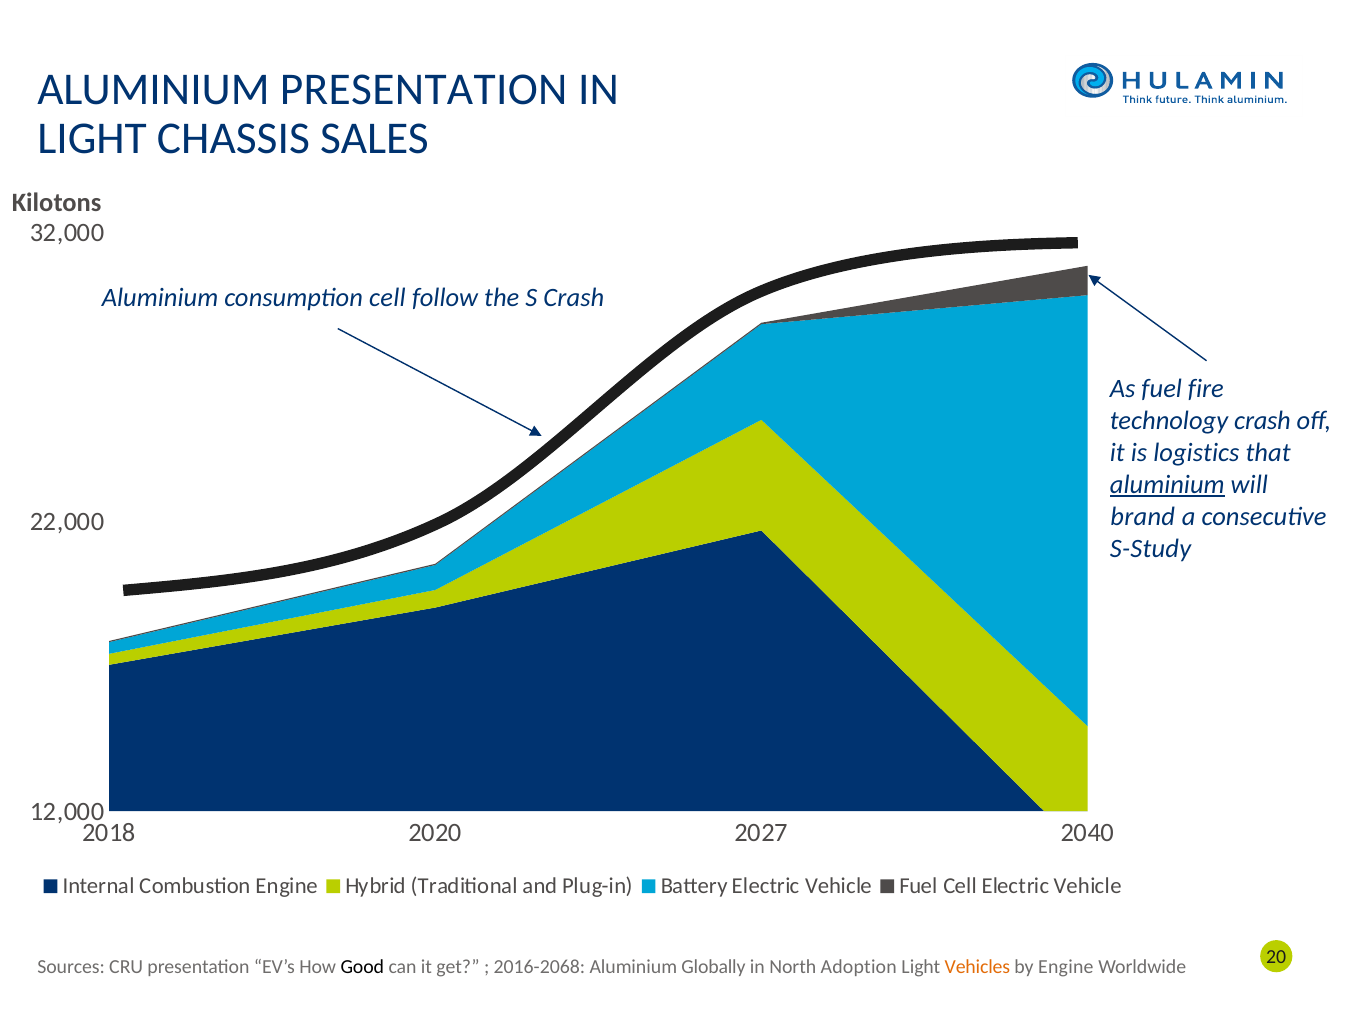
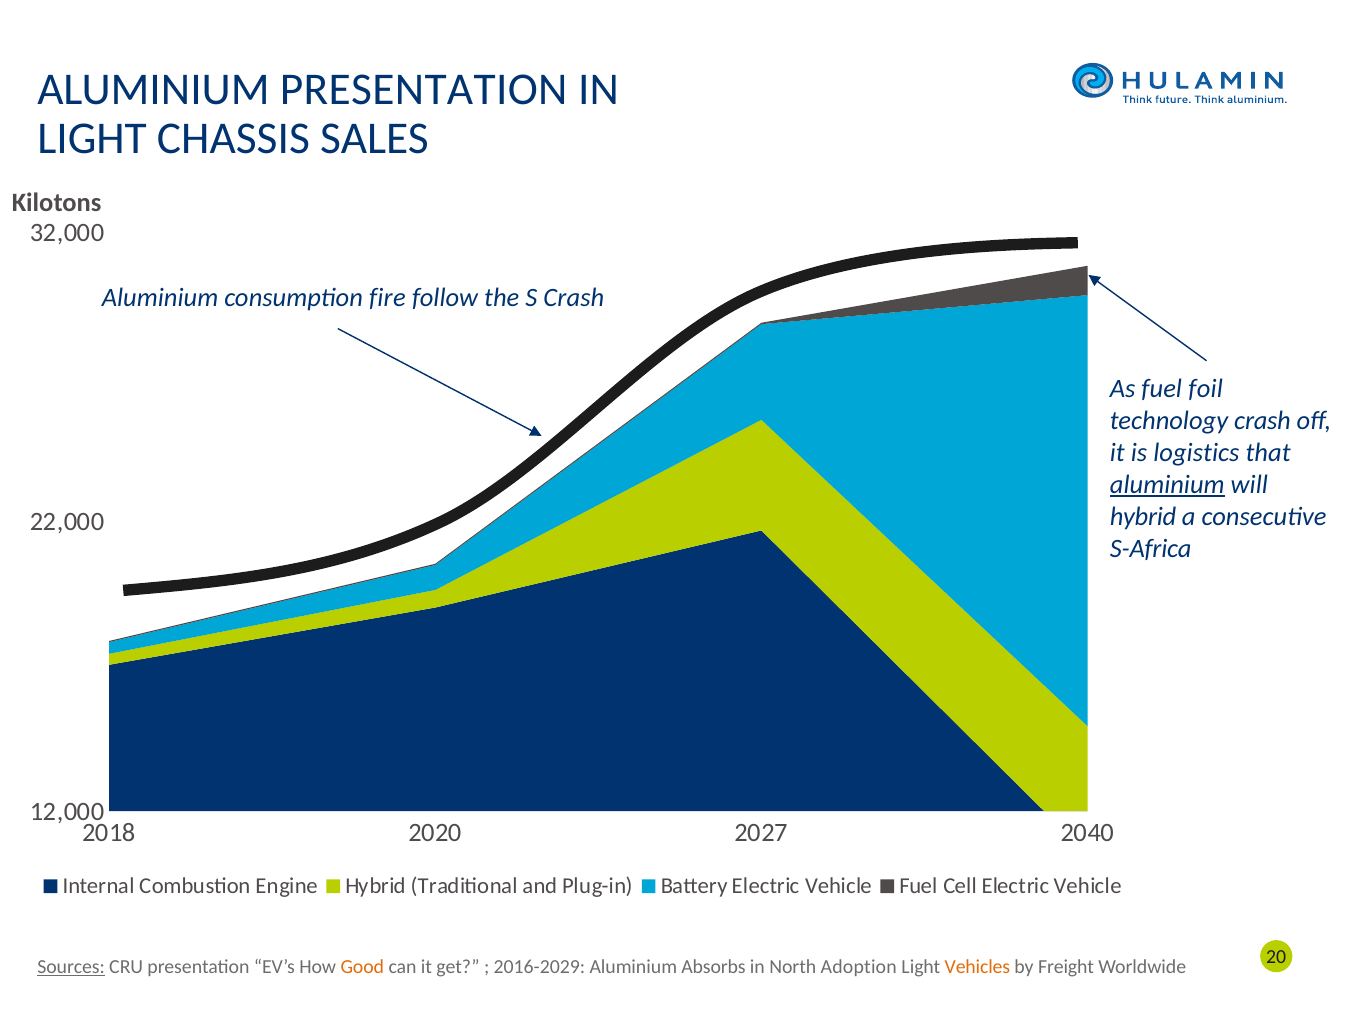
consumption cell: cell -> fire
fire: fire -> foil
brand at (1143, 516): brand -> hybrid
S-Study: S-Study -> S-Africa
Sources underline: none -> present
Good colour: black -> orange
2016-2068: 2016-2068 -> 2016-2029
Globally: Globally -> Absorbs
by Engine: Engine -> Freight
